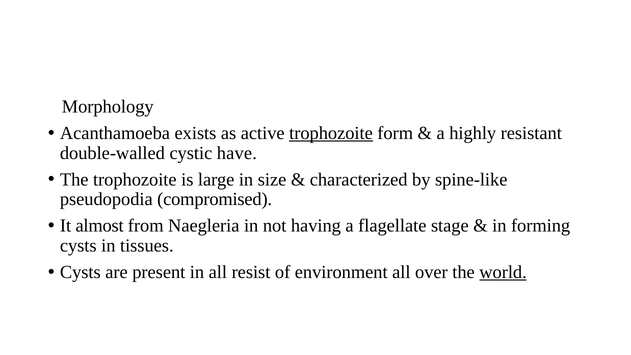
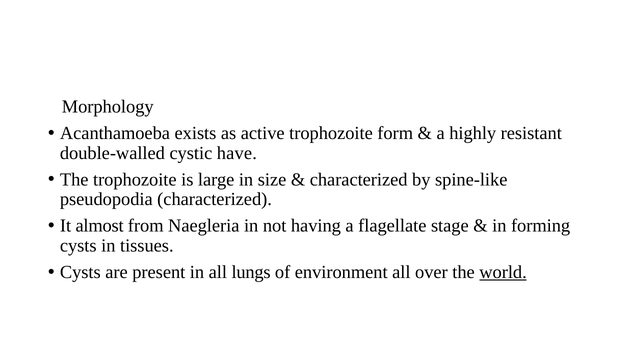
trophozoite at (331, 133) underline: present -> none
pseudopodia compromised: compromised -> characterized
resist: resist -> lungs
